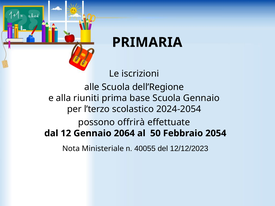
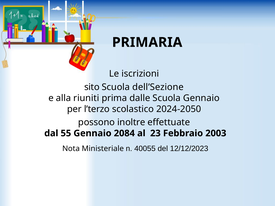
alle: alle -> sito
dell’Regione: dell’Regione -> dell’Sezione
base: base -> dalle
2024-2054: 2024-2054 -> 2024-2050
offrirà: offrirà -> inoltre
12: 12 -> 55
2064: 2064 -> 2084
50: 50 -> 23
2054: 2054 -> 2003
